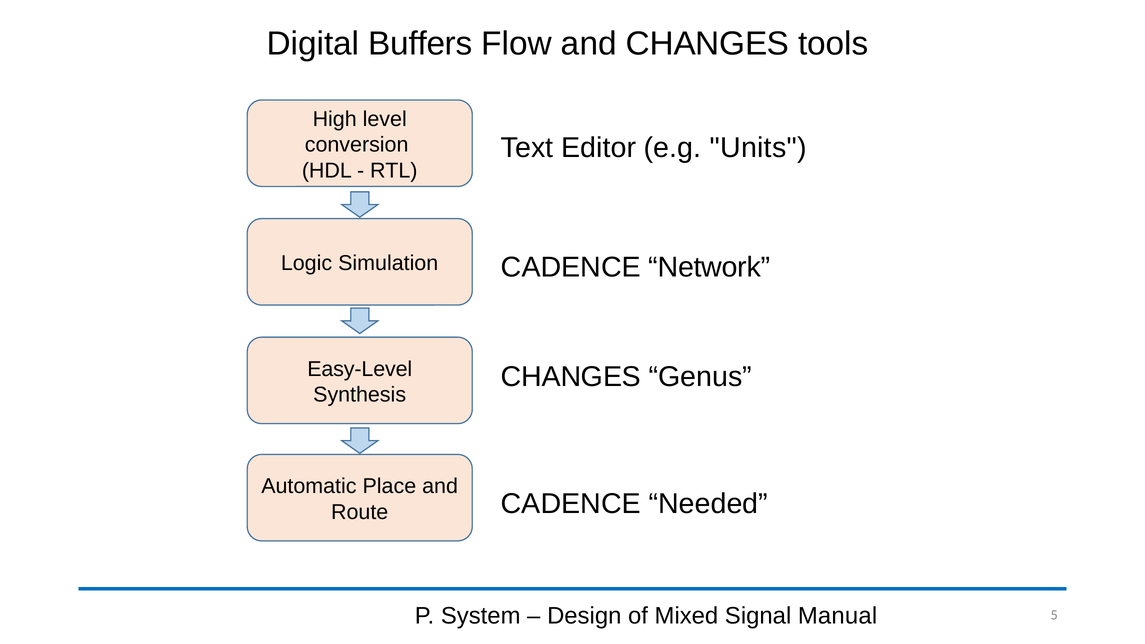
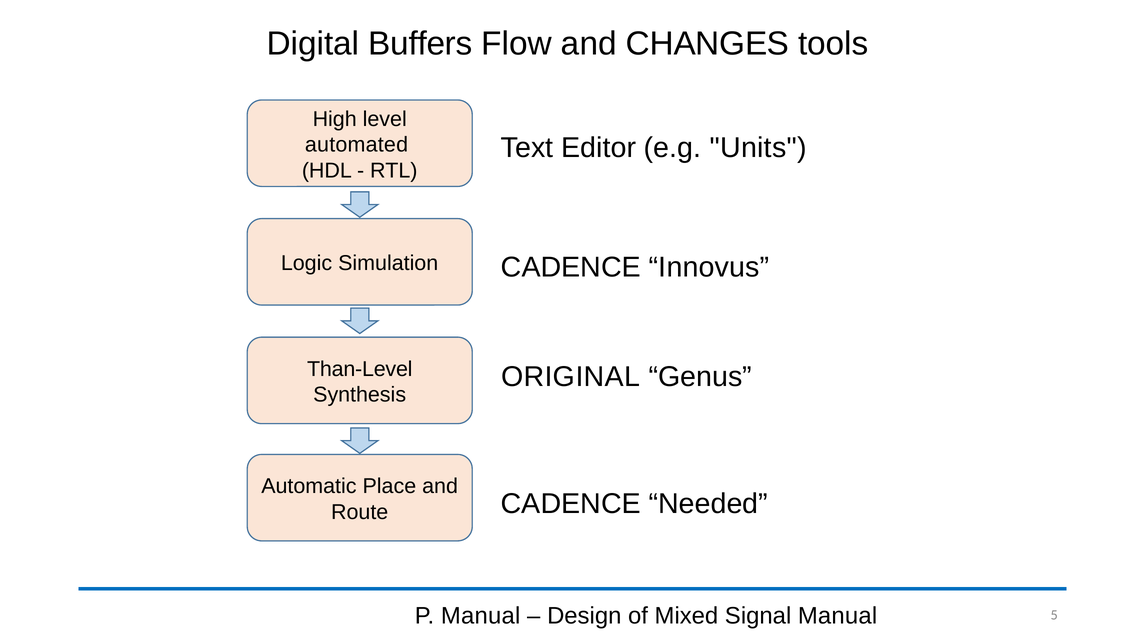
conversion: conversion -> automated
Network: Network -> Innovus
Easy-Level: Easy-Level -> Than-Level
CHANGES at (571, 377): CHANGES -> ORIGINAL
P System: System -> Manual
